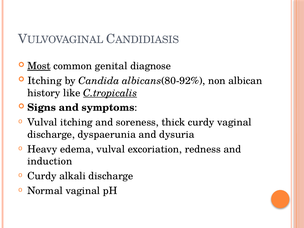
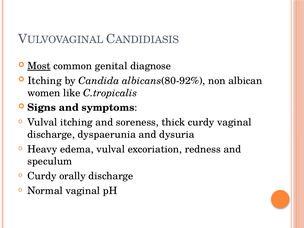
history: history -> women
C.tropicalis underline: present -> none
induction: induction -> speculum
alkali: alkali -> orally
